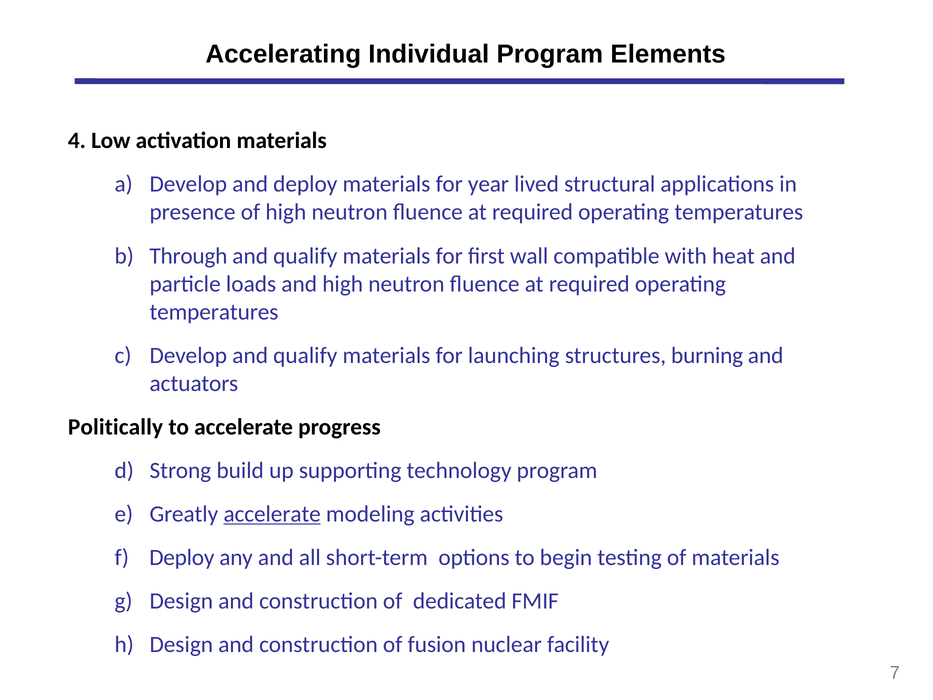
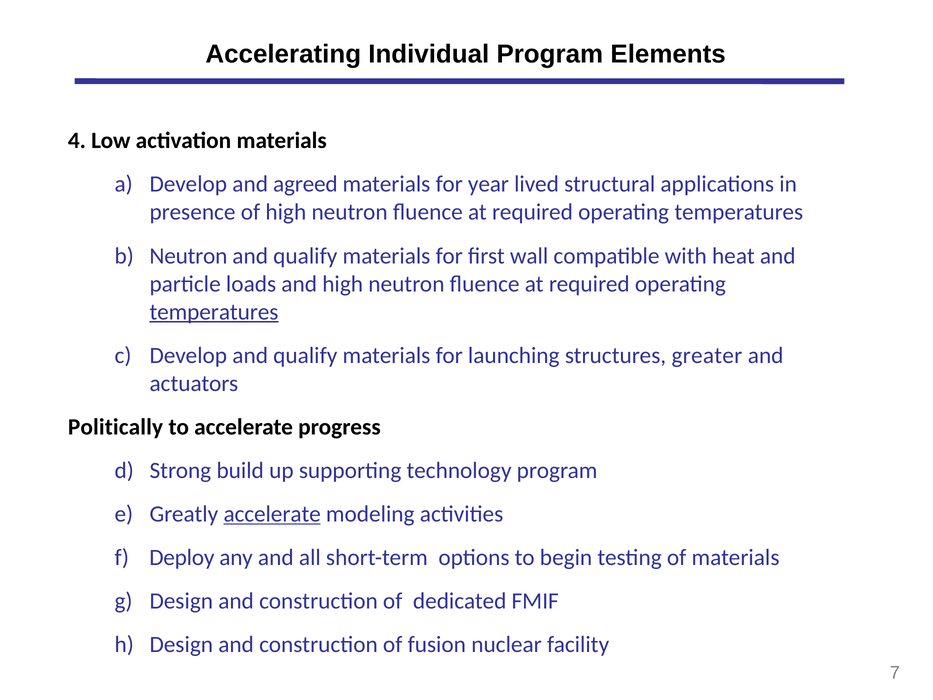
and deploy: deploy -> agreed
Through at (188, 256): Through -> Neutron
temperatures at (214, 312) underline: none -> present
burning: burning -> greater
